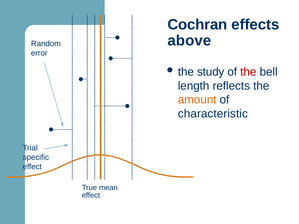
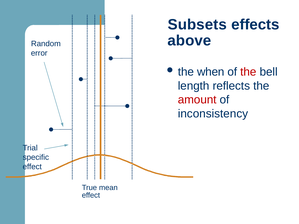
Cochran: Cochran -> Subsets
study: study -> when
amount colour: orange -> red
characteristic: characteristic -> inconsistency
